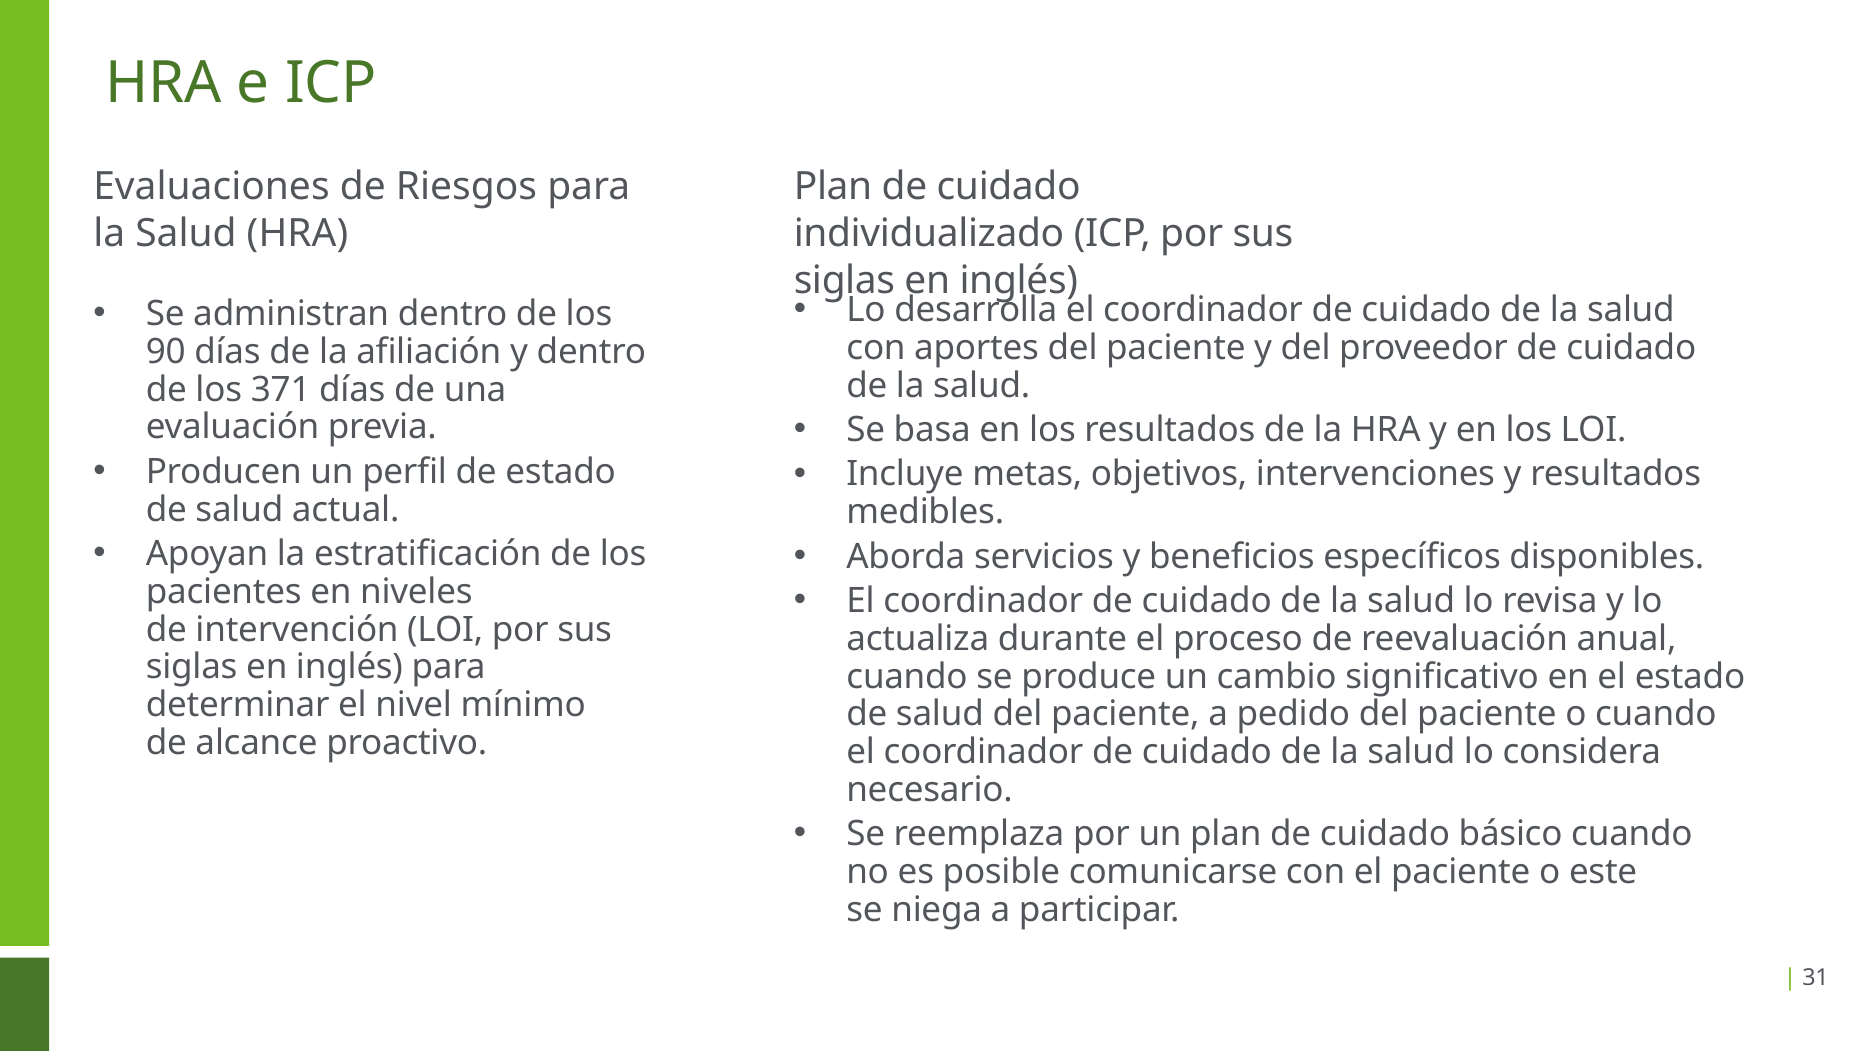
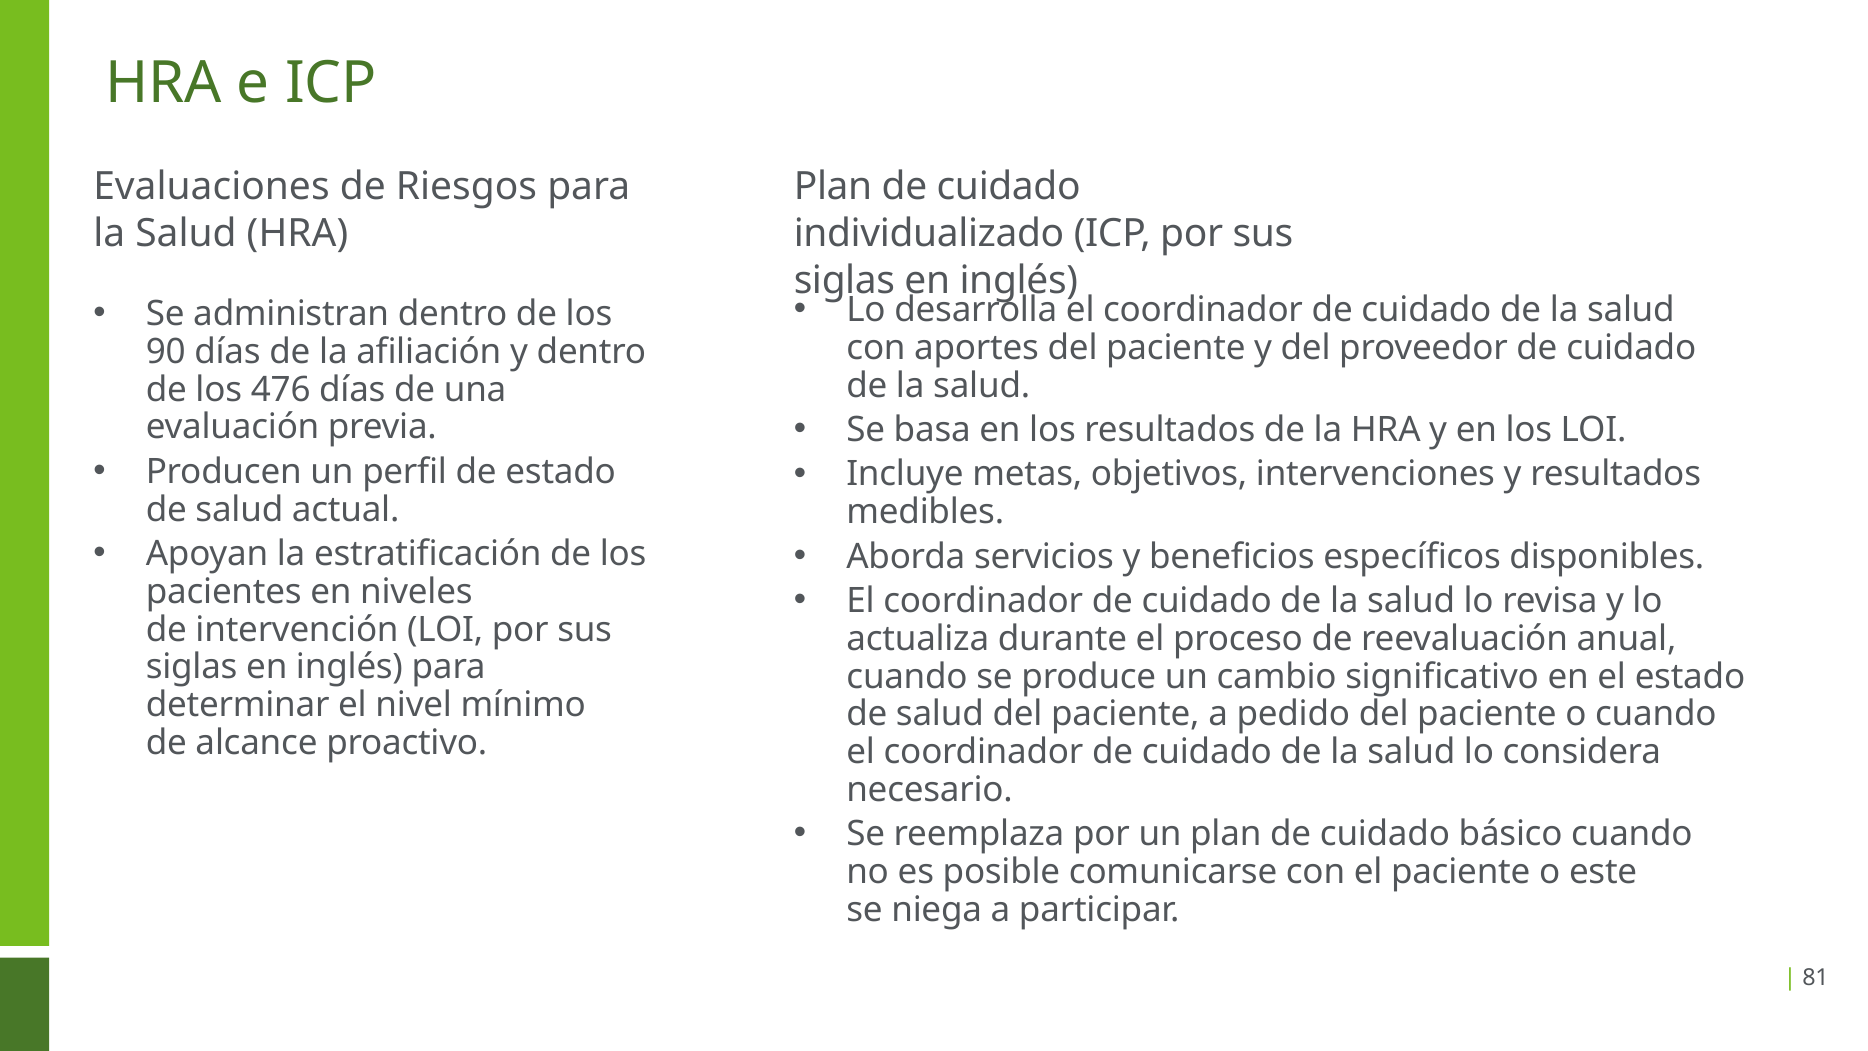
371: 371 -> 476
31: 31 -> 81
